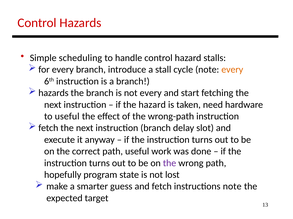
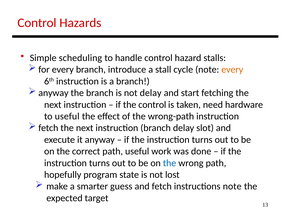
hazards at (53, 93): hazards -> anyway
not every: every -> delay
the hazard: hazard -> control
the at (170, 164) colour: purple -> blue
